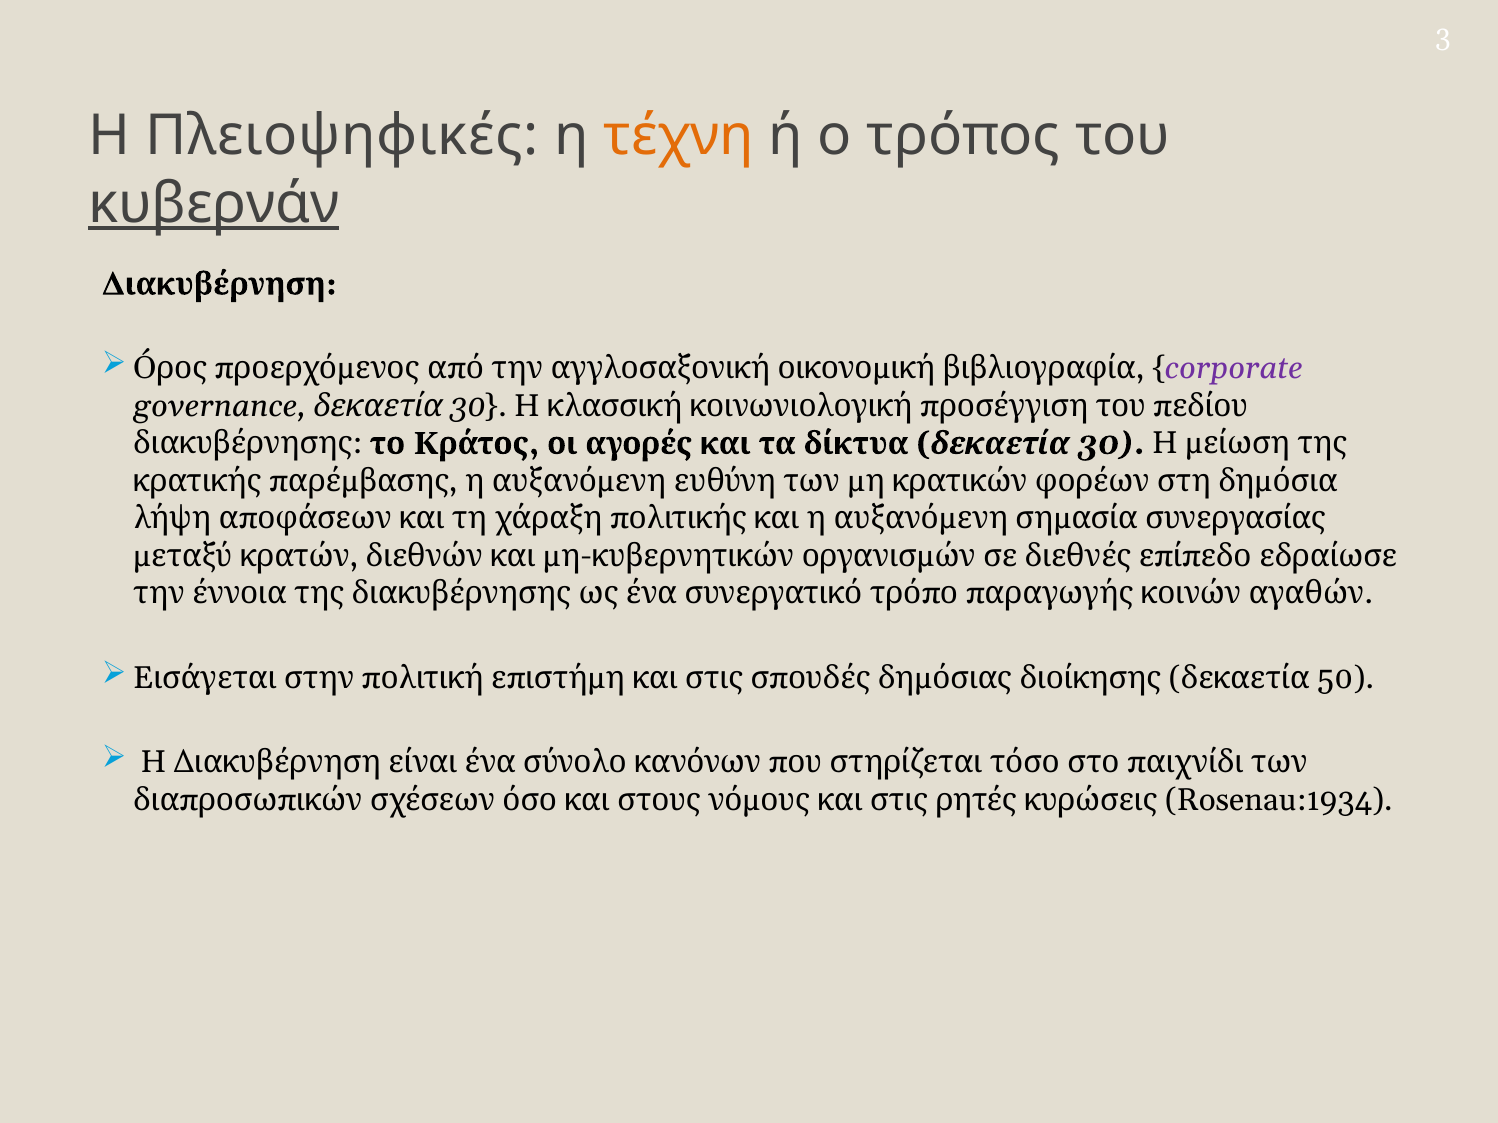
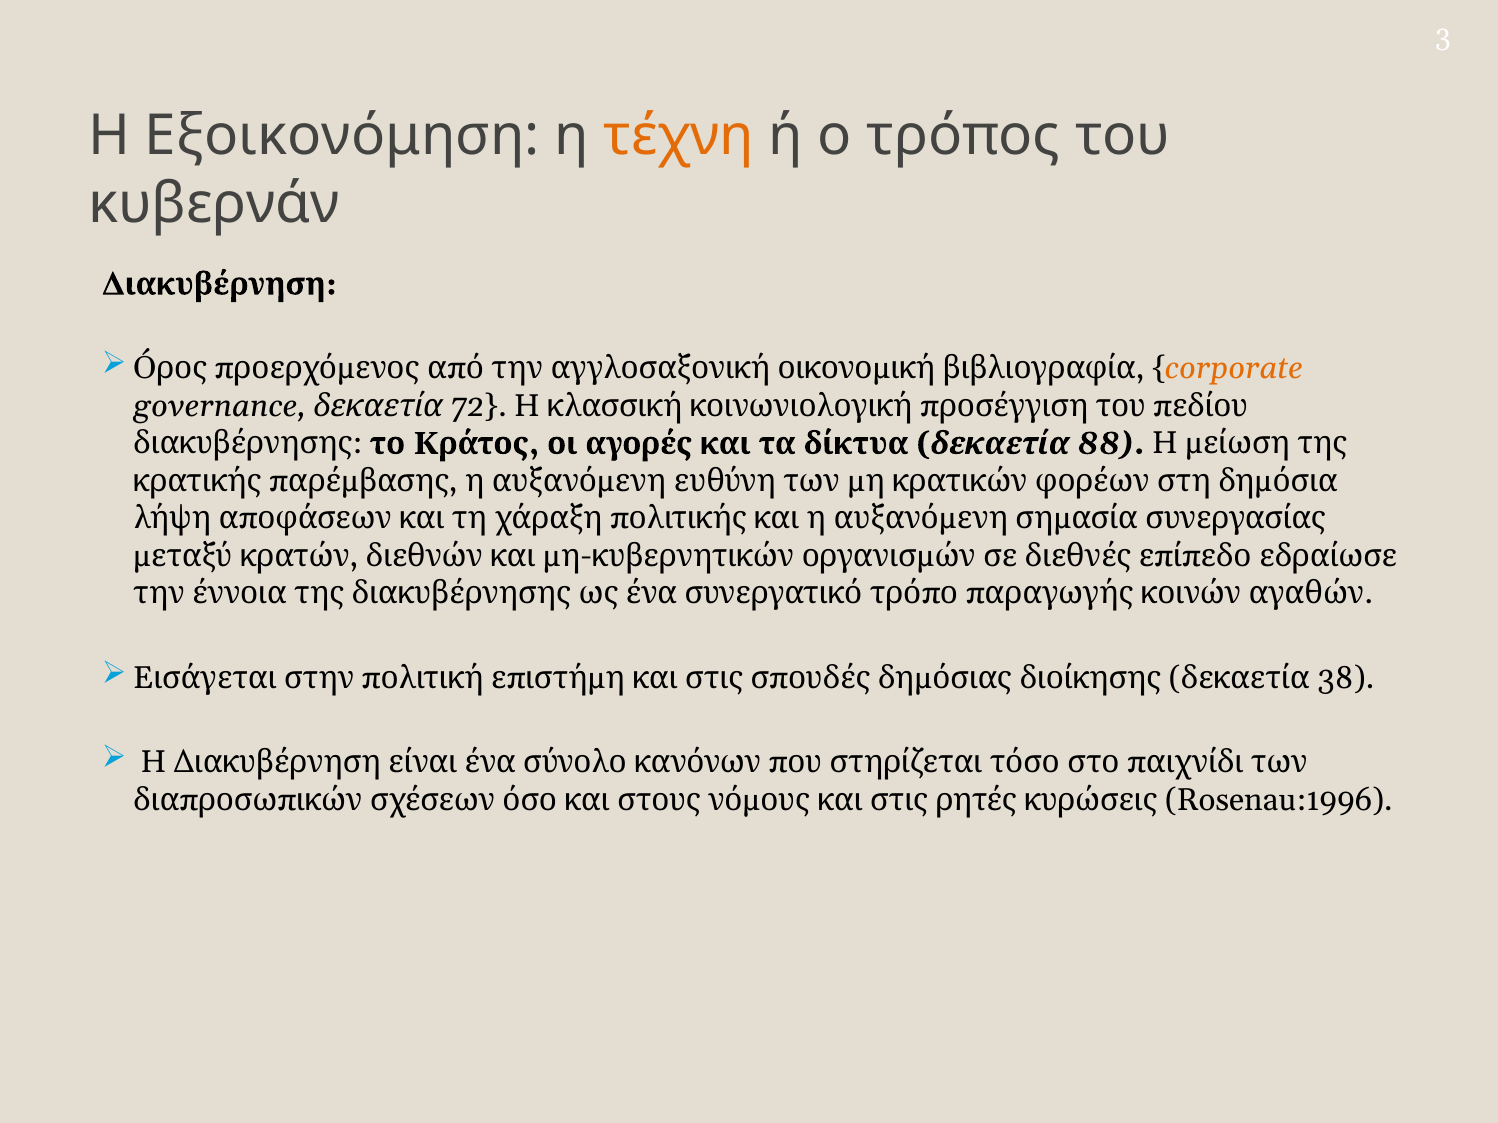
Πλειοψηφικές: Πλειοψηφικές -> Εξοικονόμηση
κυβερνάν underline: present -> none
corporate colour: purple -> orange
governance 30: 30 -> 72
δίκτυα 30: 30 -> 88
50: 50 -> 38
Rosenau:1934: Rosenau:1934 -> Rosenau:1996
